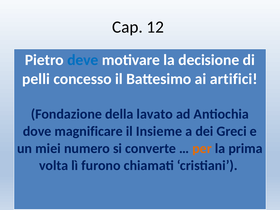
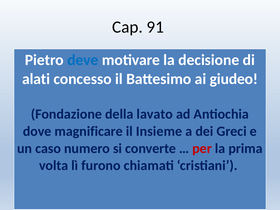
12: 12 -> 91
pelli: pelli -> alati
artifici: artifici -> giudeo
miei: miei -> caso
per colour: orange -> red
